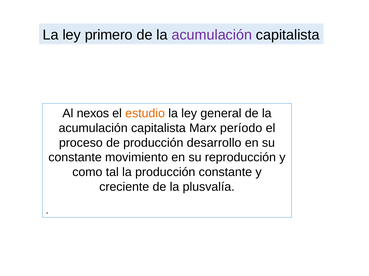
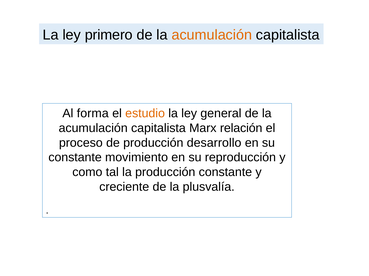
acumulación at (212, 35) colour: purple -> orange
nexos: nexos -> forma
período: período -> relación
